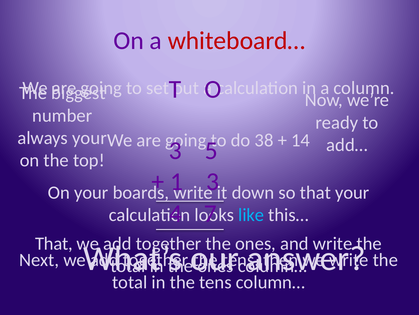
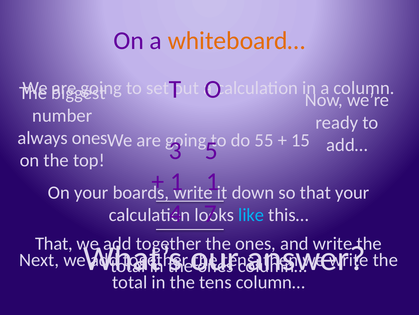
whiteboard… colour: red -> orange
always your: your -> ones
38: 38 -> 55
14: 14 -> 15
1 3: 3 -> 1
